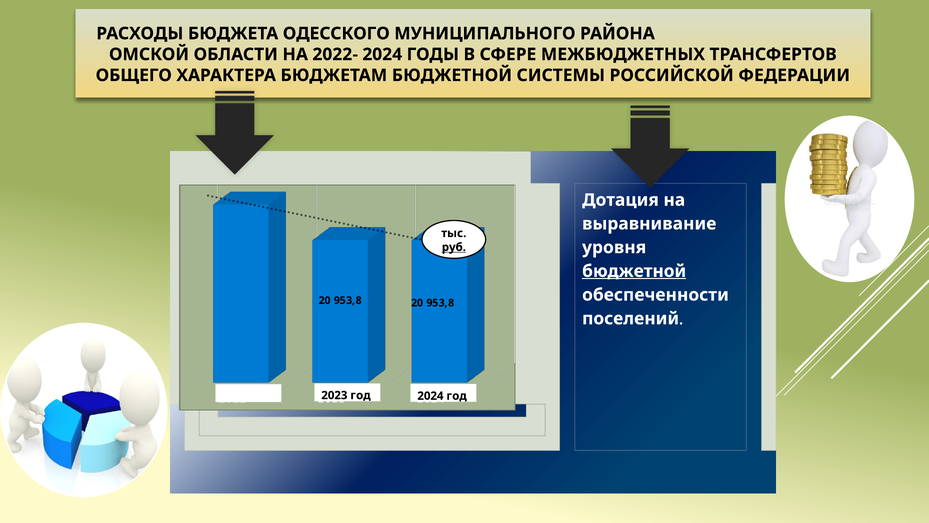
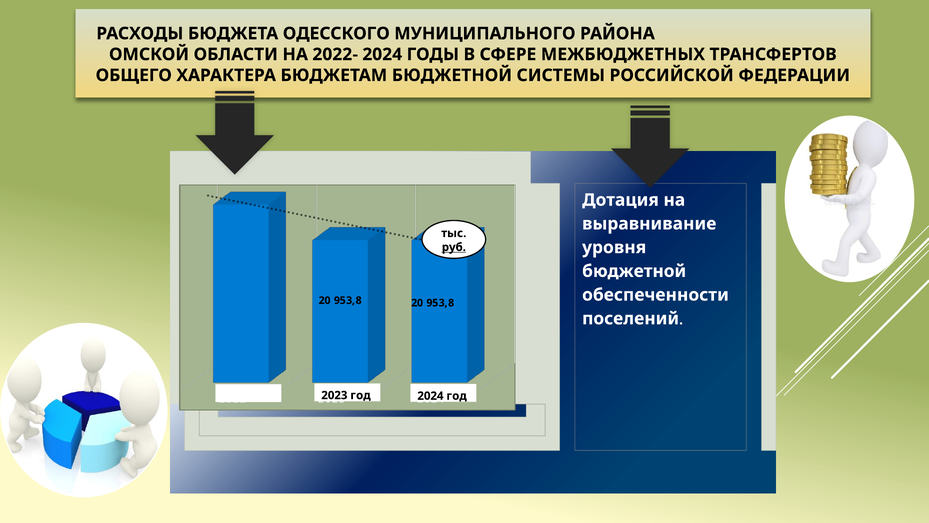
бюджетной at (634, 271) underline: present -> none
